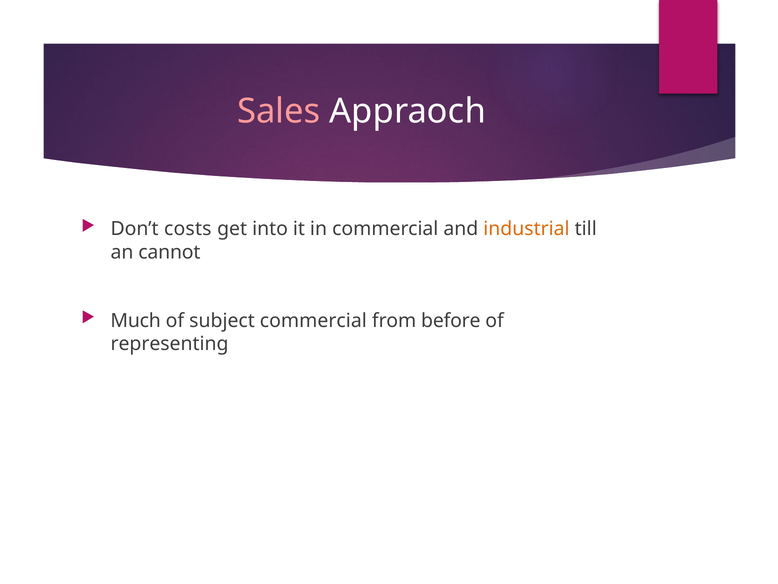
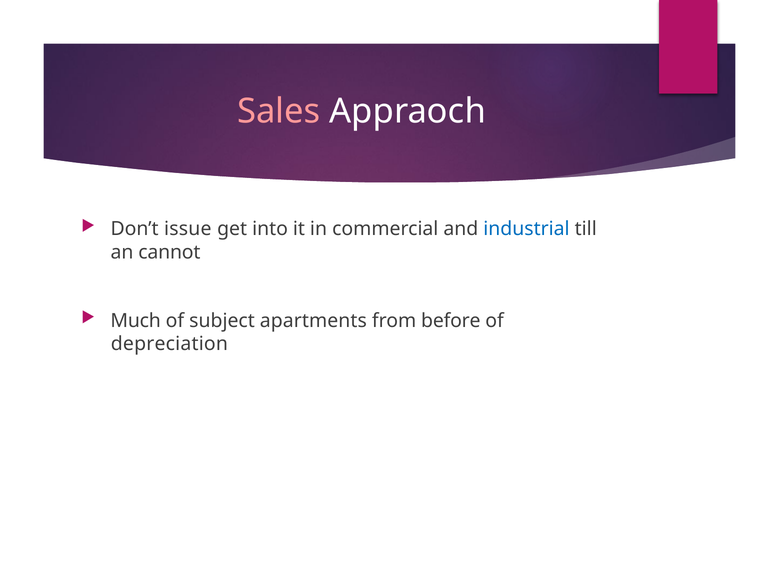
costs: costs -> issue
industrial colour: orange -> blue
subject commercial: commercial -> apartments
representing: representing -> depreciation
